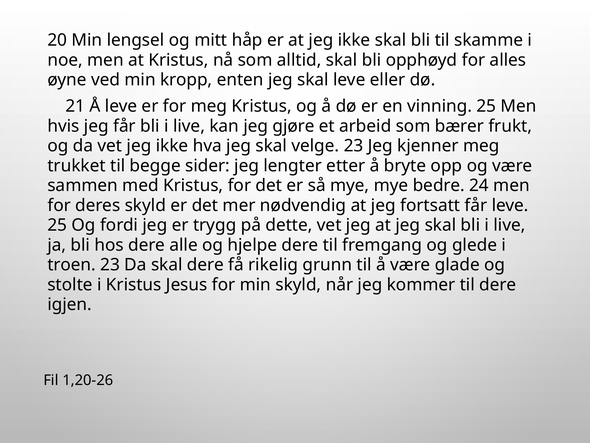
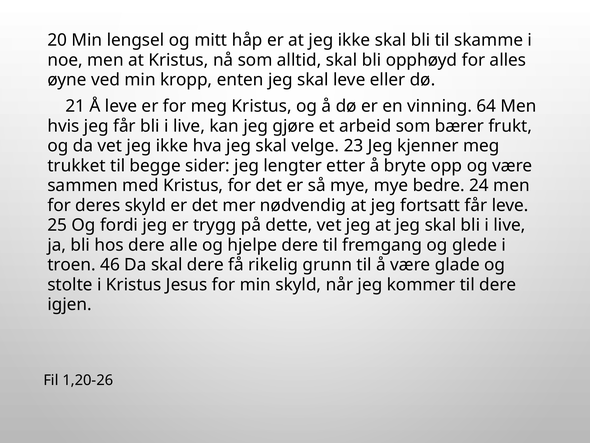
vinning 25: 25 -> 64
troen 23: 23 -> 46
